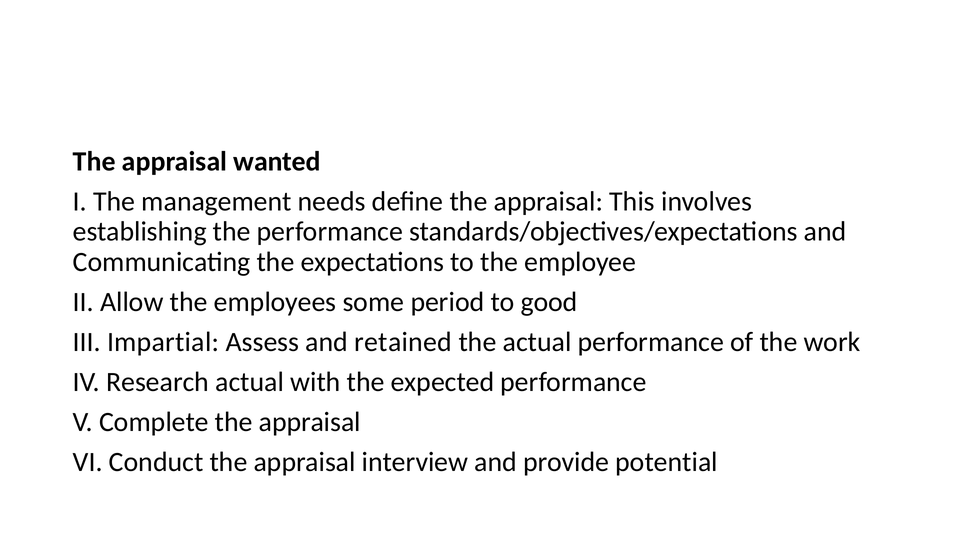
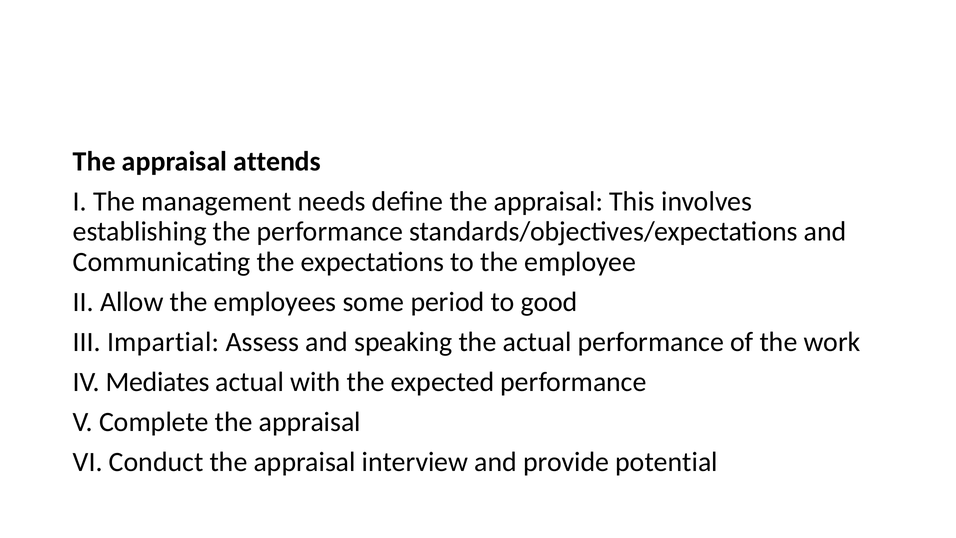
wanted: wanted -> attends
retained: retained -> speaking
Research: Research -> Mediates
